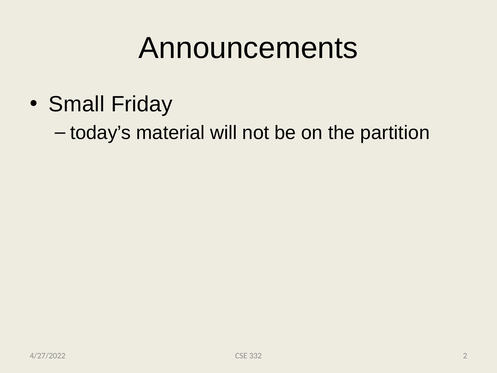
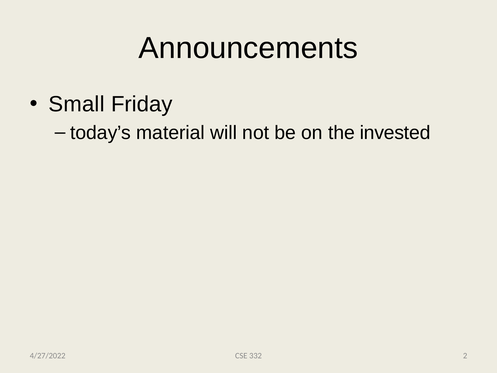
partition: partition -> invested
